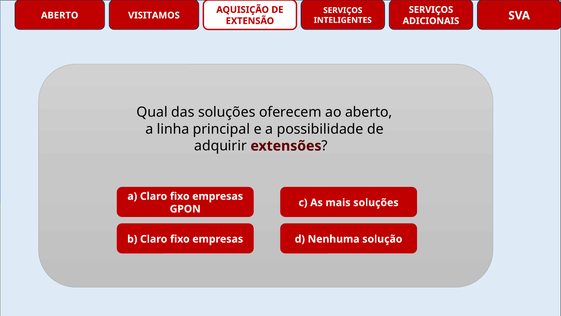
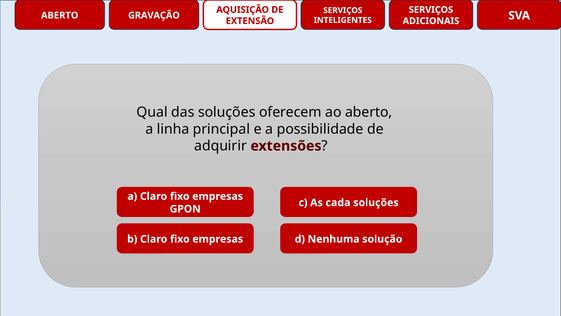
VISITAMOS: VISITAMOS -> GRAVAÇÃO
mais: mais -> cada
